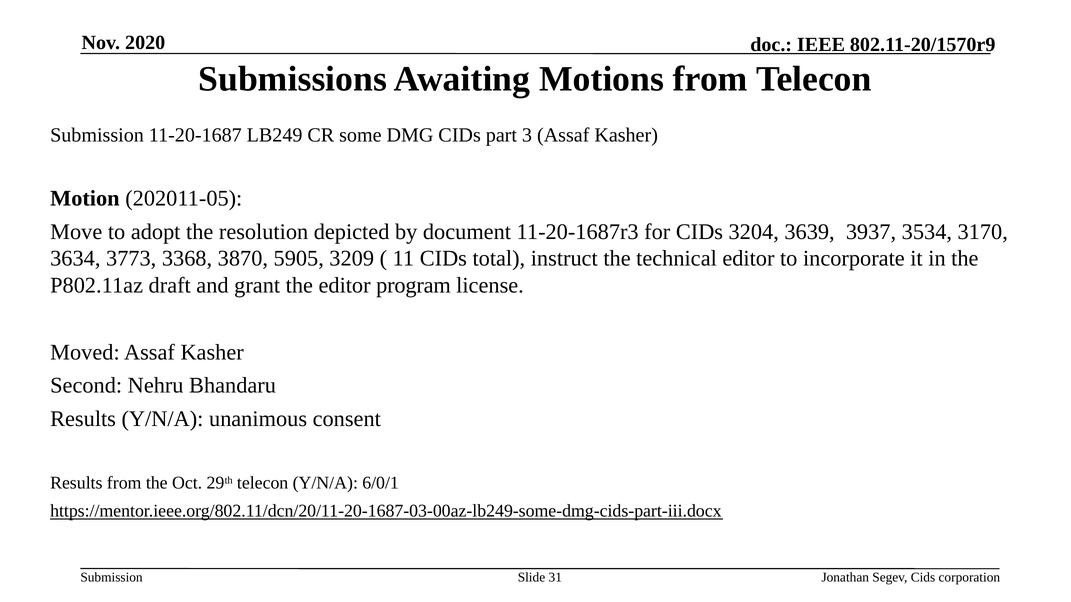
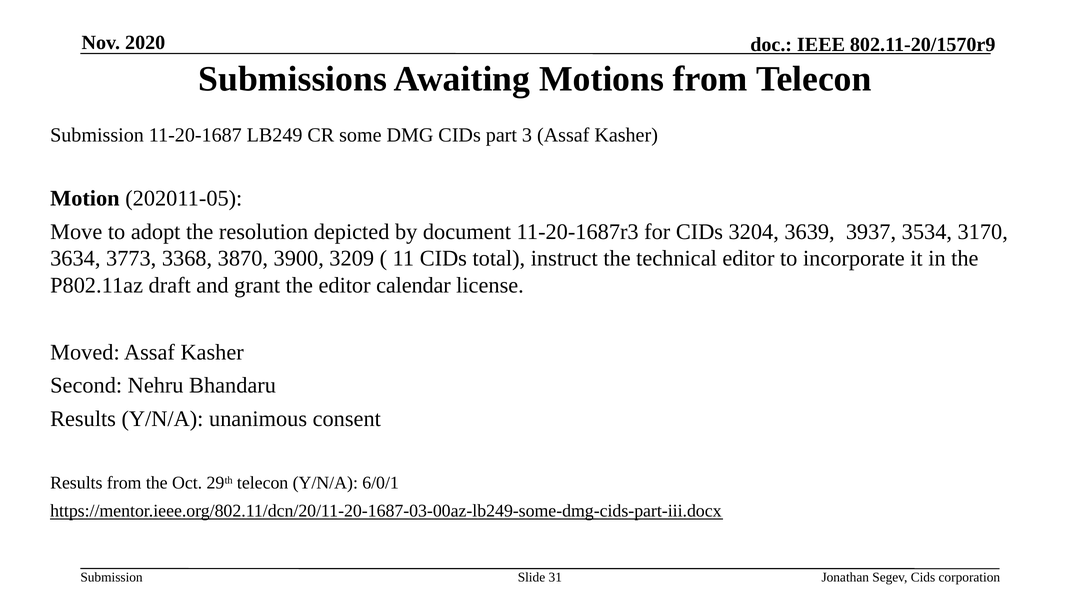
5905: 5905 -> 3900
program: program -> calendar
